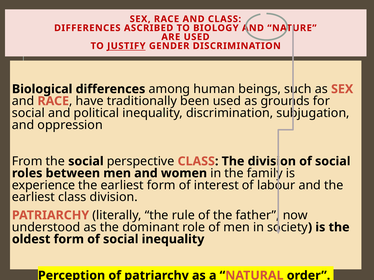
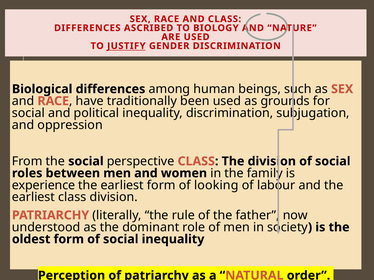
interest: interest -> looking
